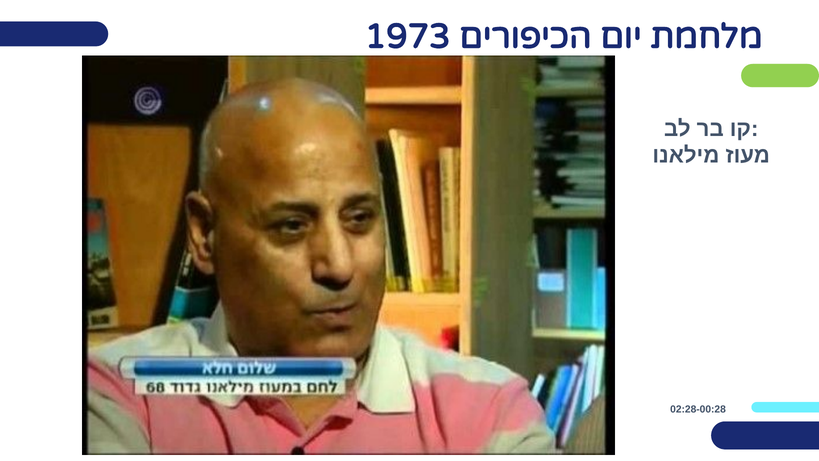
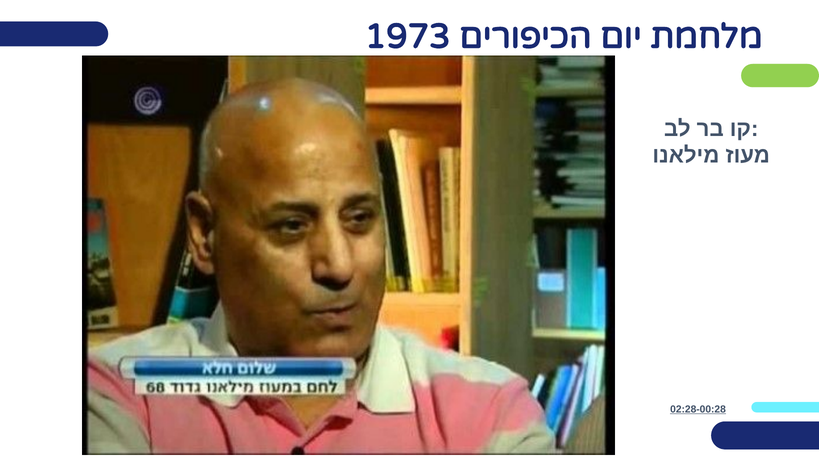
02:28-00:28 underline: none -> present
